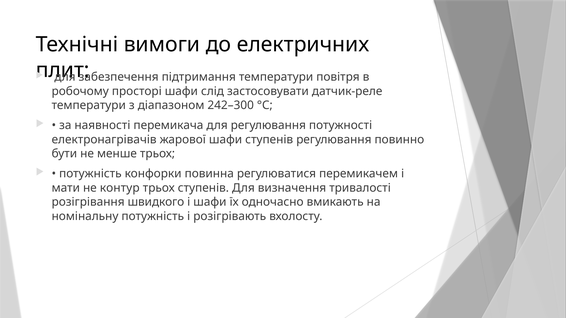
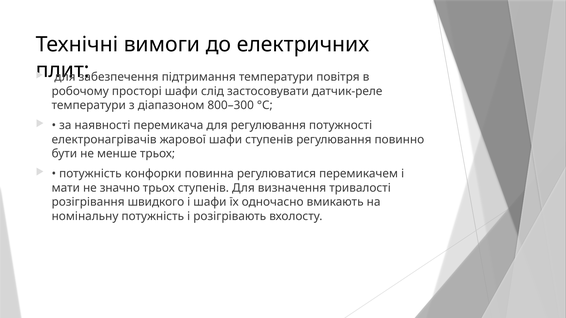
242–300: 242–300 -> 800–300
контур: контур -> значно
